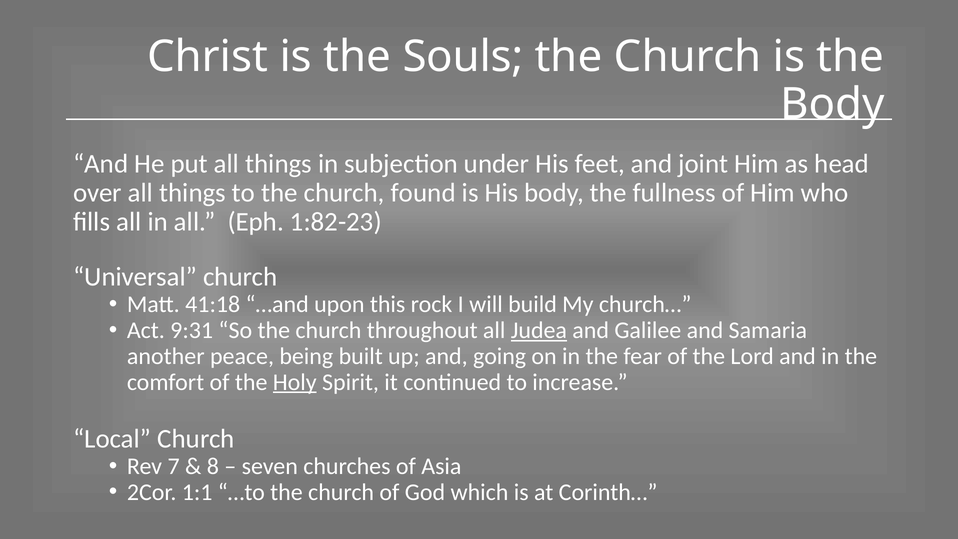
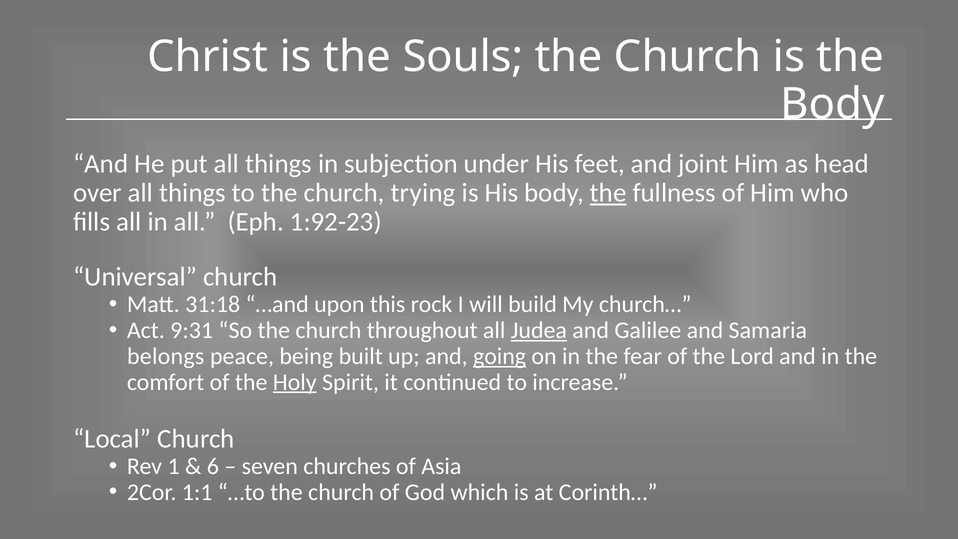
found: found -> trying
the at (608, 193) underline: none -> present
1:82-23: 1:82-23 -> 1:92-23
41:18: 41:18 -> 31:18
another: another -> belongs
going underline: none -> present
7: 7 -> 1
8: 8 -> 6
